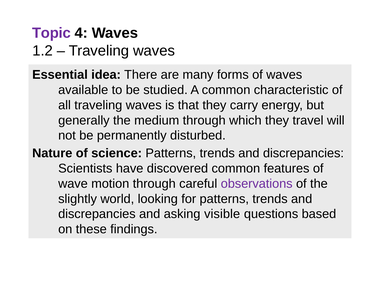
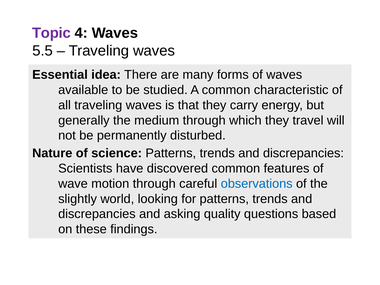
1.2: 1.2 -> 5.5
observations colour: purple -> blue
visible: visible -> quality
